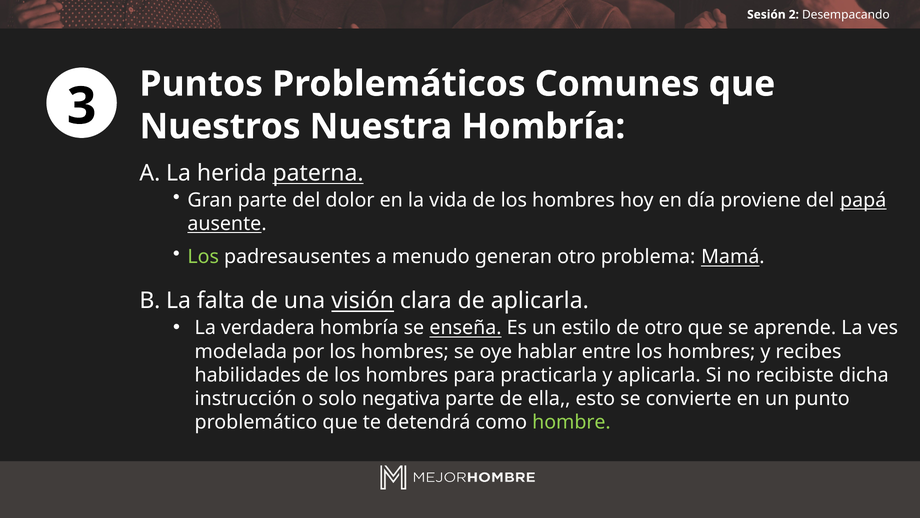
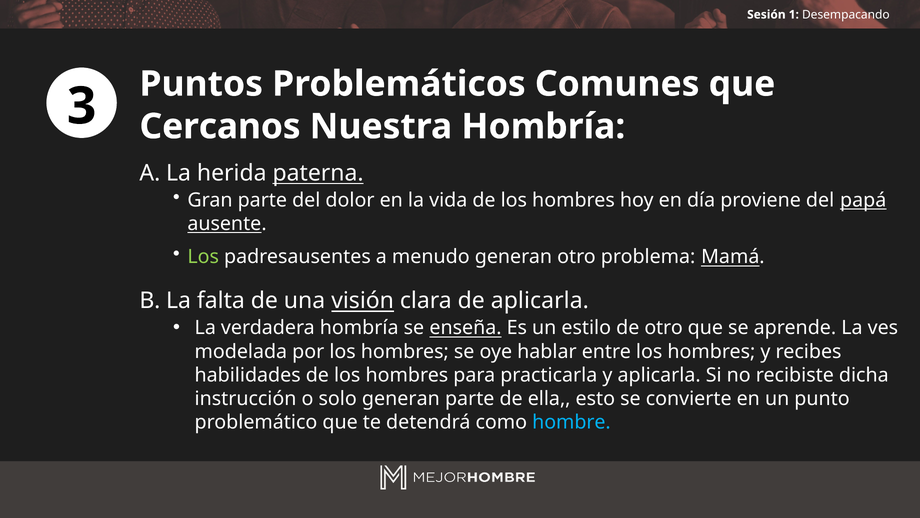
2: 2 -> 1
Nuestros: Nuestros -> Cercanos
solo negativa: negativa -> generan
hombre colour: light green -> light blue
